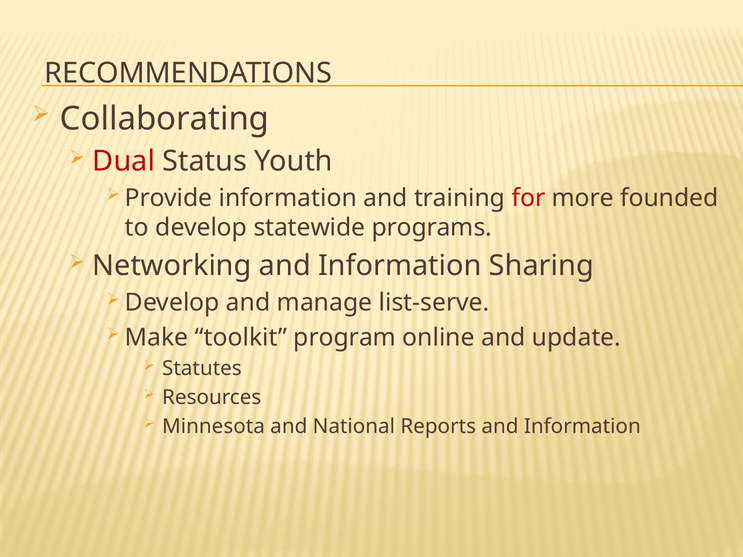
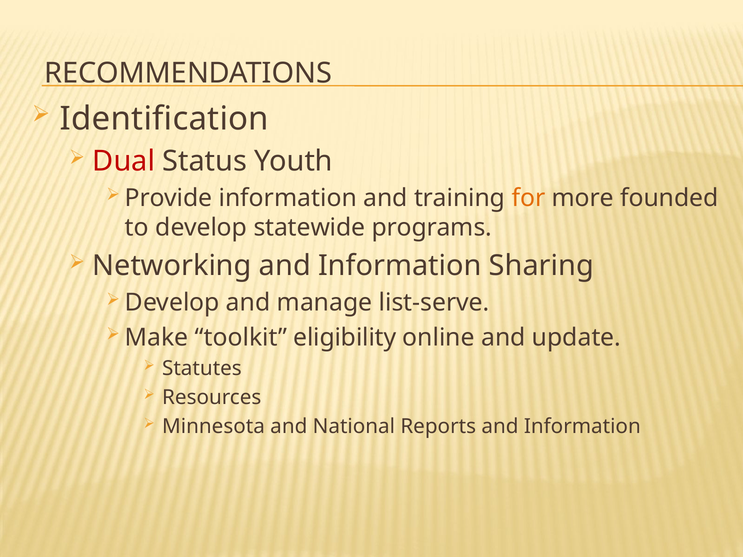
Collaborating: Collaborating -> Identification
for colour: red -> orange
program: program -> eligibility
